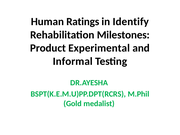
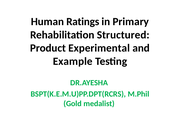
Identify: Identify -> Primary
Milestones: Milestones -> Structured
Informal: Informal -> Example
